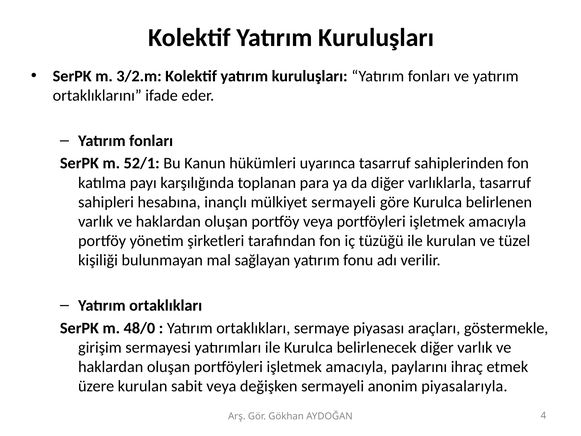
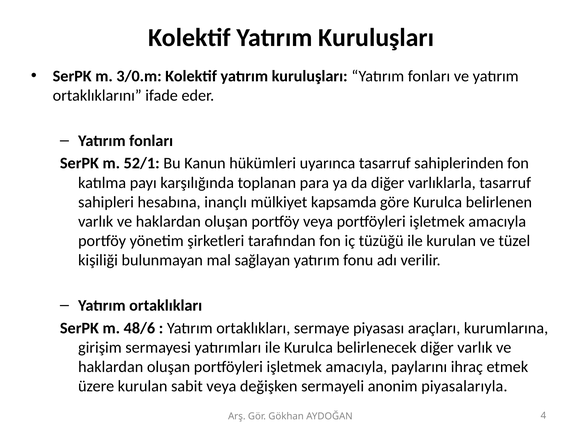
3/2.m: 3/2.m -> 3/0.m
mülkiyet sermayeli: sermayeli -> kapsamda
48/0: 48/0 -> 48/6
göstermekle: göstermekle -> kurumlarına
